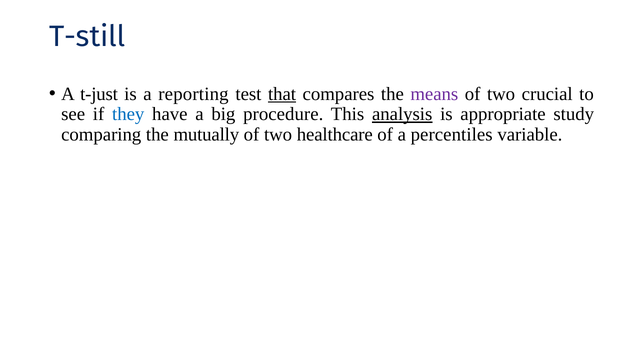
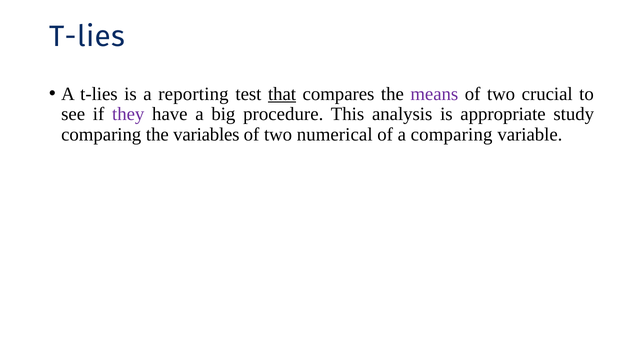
T-still at (87, 36): T-still -> T-lies
A t-just: t-just -> t-lies
they colour: blue -> purple
analysis underline: present -> none
mutually: mutually -> variables
healthcare: healthcare -> numerical
a percentiles: percentiles -> comparing
